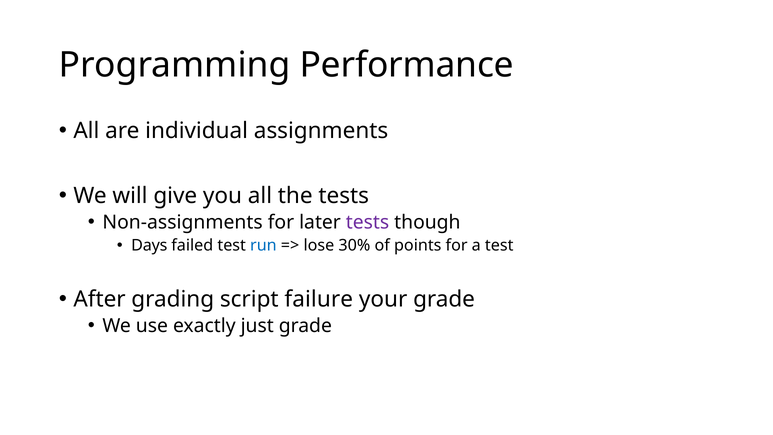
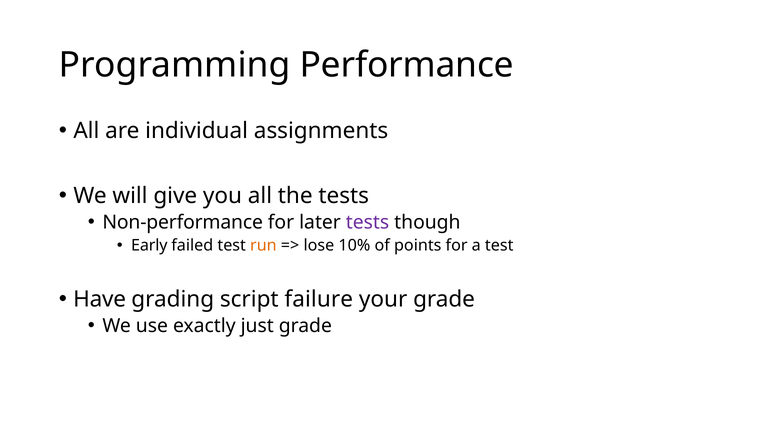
Non-assignments: Non-assignments -> Non-performance
Days: Days -> Early
run colour: blue -> orange
30%: 30% -> 10%
After: After -> Have
